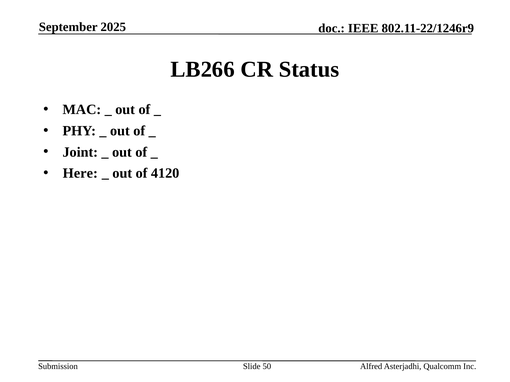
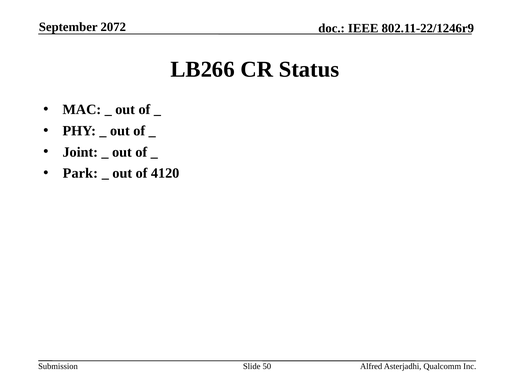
2025: 2025 -> 2072
Here: Here -> Park
